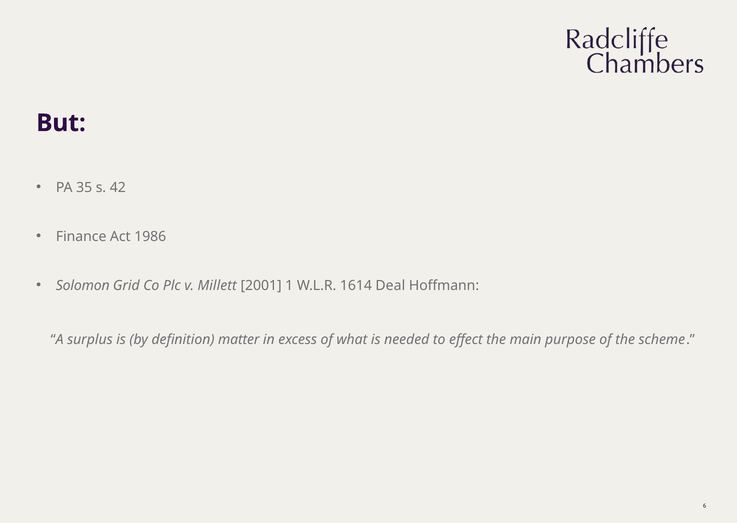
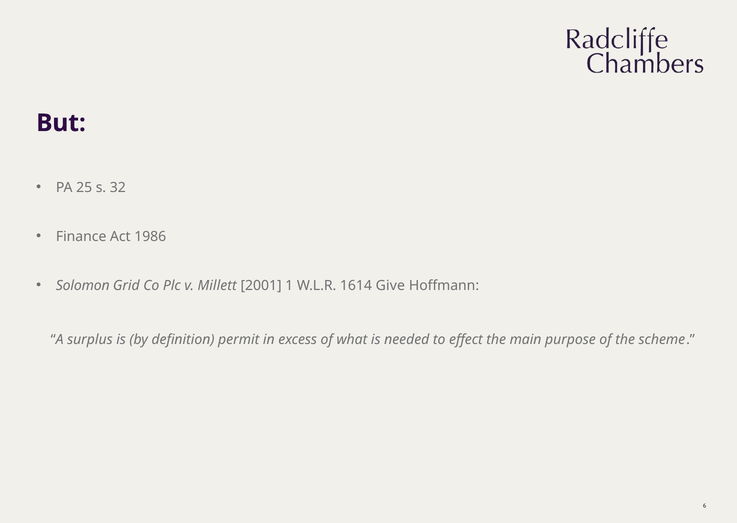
35: 35 -> 25
42: 42 -> 32
Deal: Deal -> Give
matter: matter -> permit
